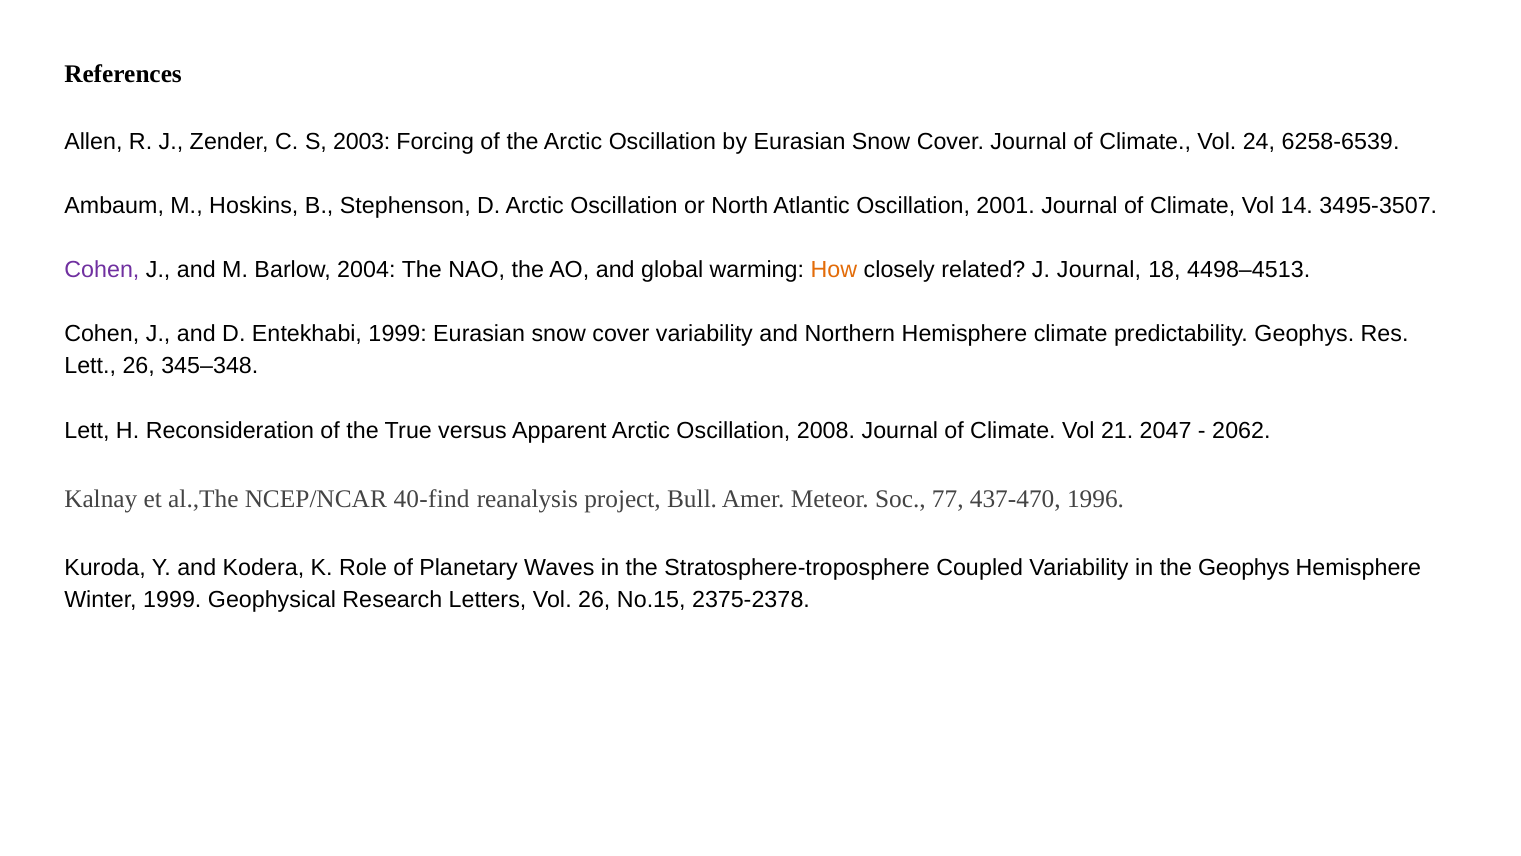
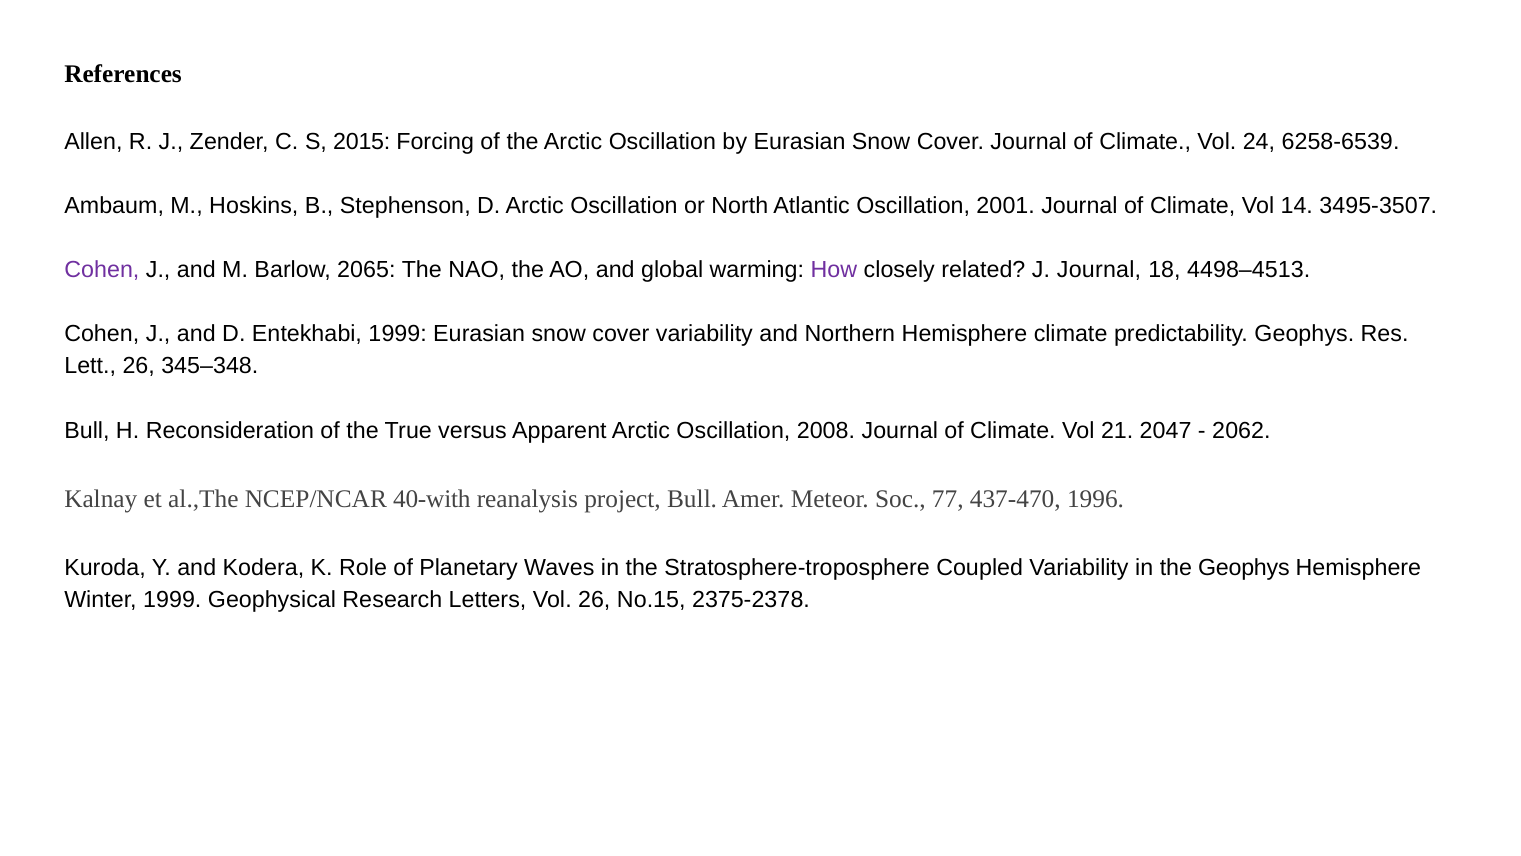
2003: 2003 -> 2015
2004: 2004 -> 2065
How colour: orange -> purple
Lett at (87, 430): Lett -> Bull
40-find: 40-find -> 40-with
